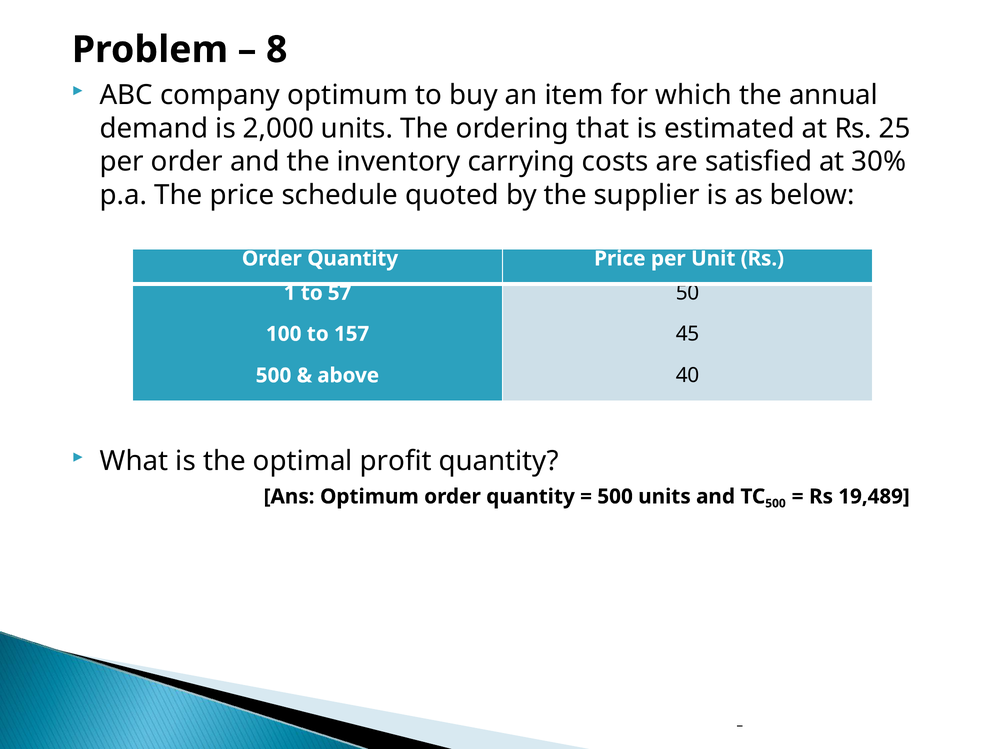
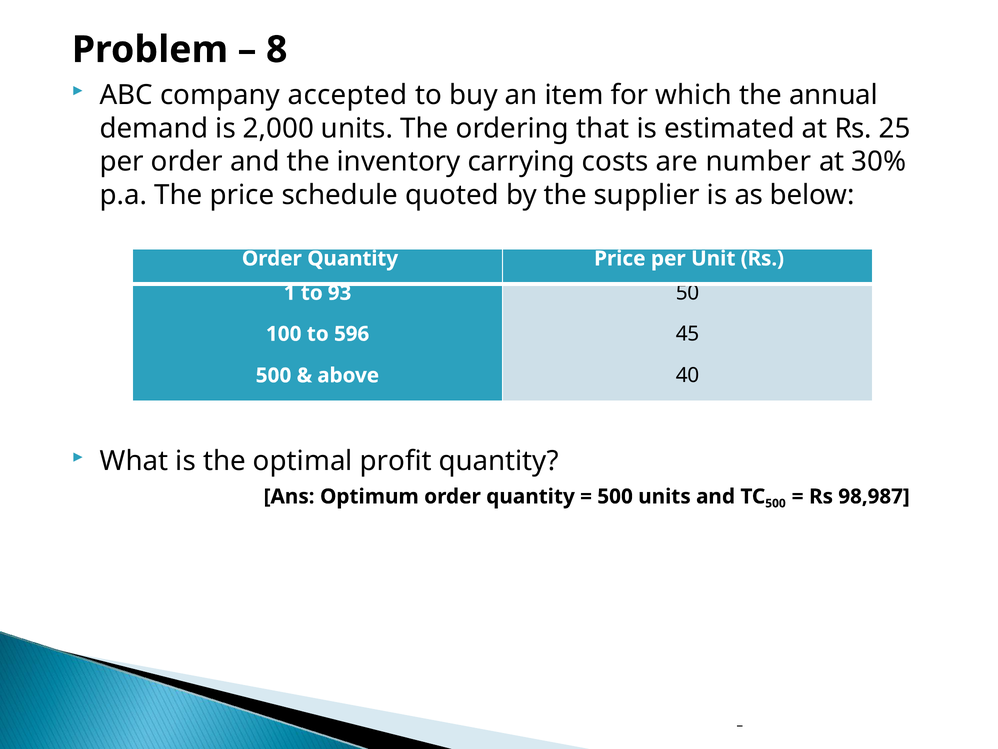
company optimum: optimum -> accepted
satisfied: satisfied -> number
57: 57 -> 93
157: 157 -> 596
19,489: 19,489 -> 98,987
